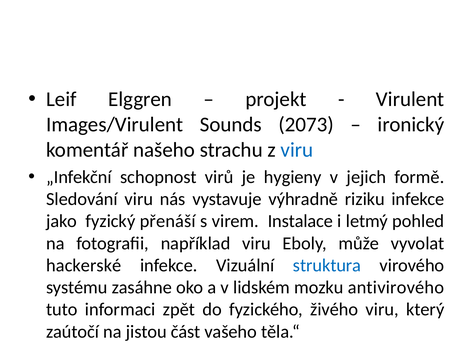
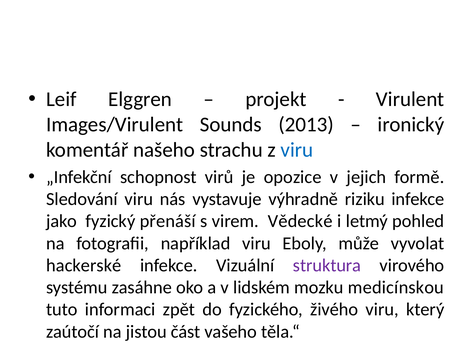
2073: 2073 -> 2013
hygieny: hygieny -> opozice
Instalace: Instalace -> Vědecké
struktura colour: blue -> purple
antivirového: antivirového -> medicínskou
